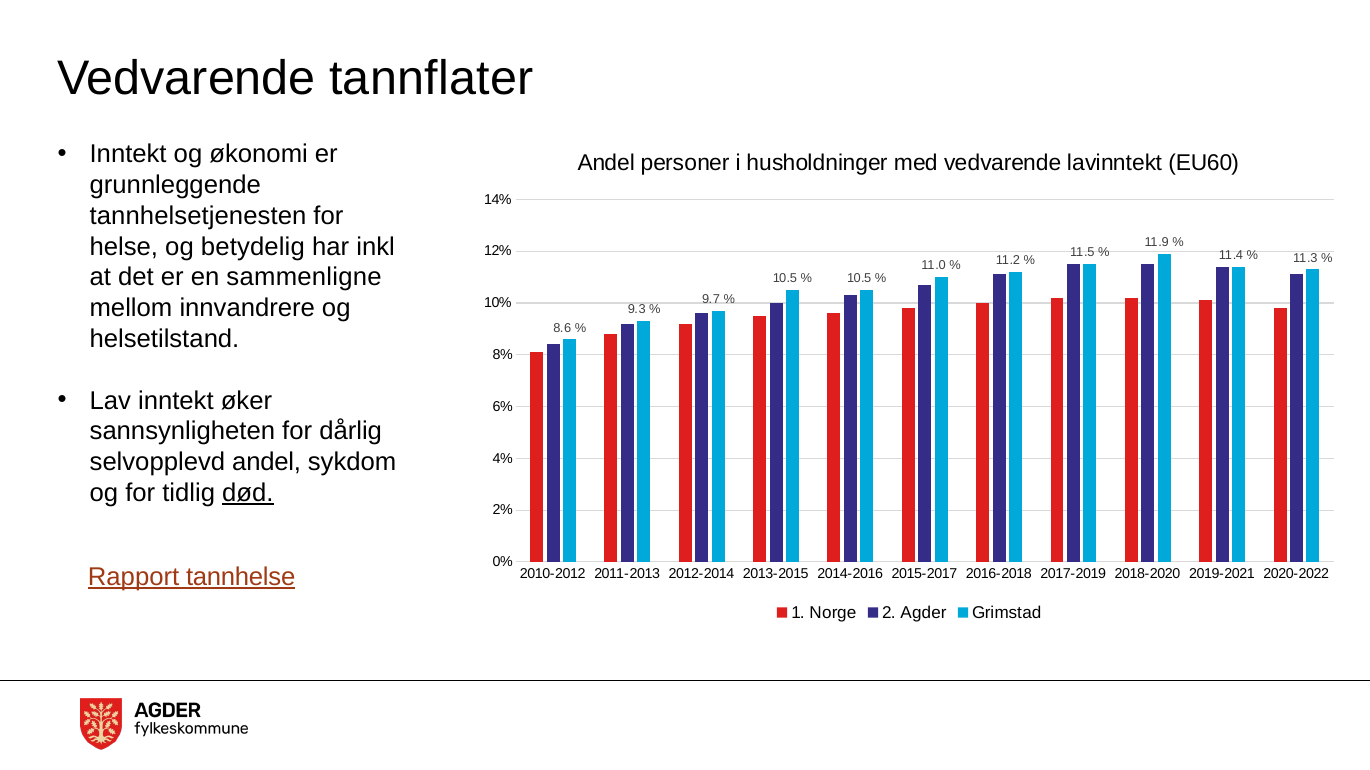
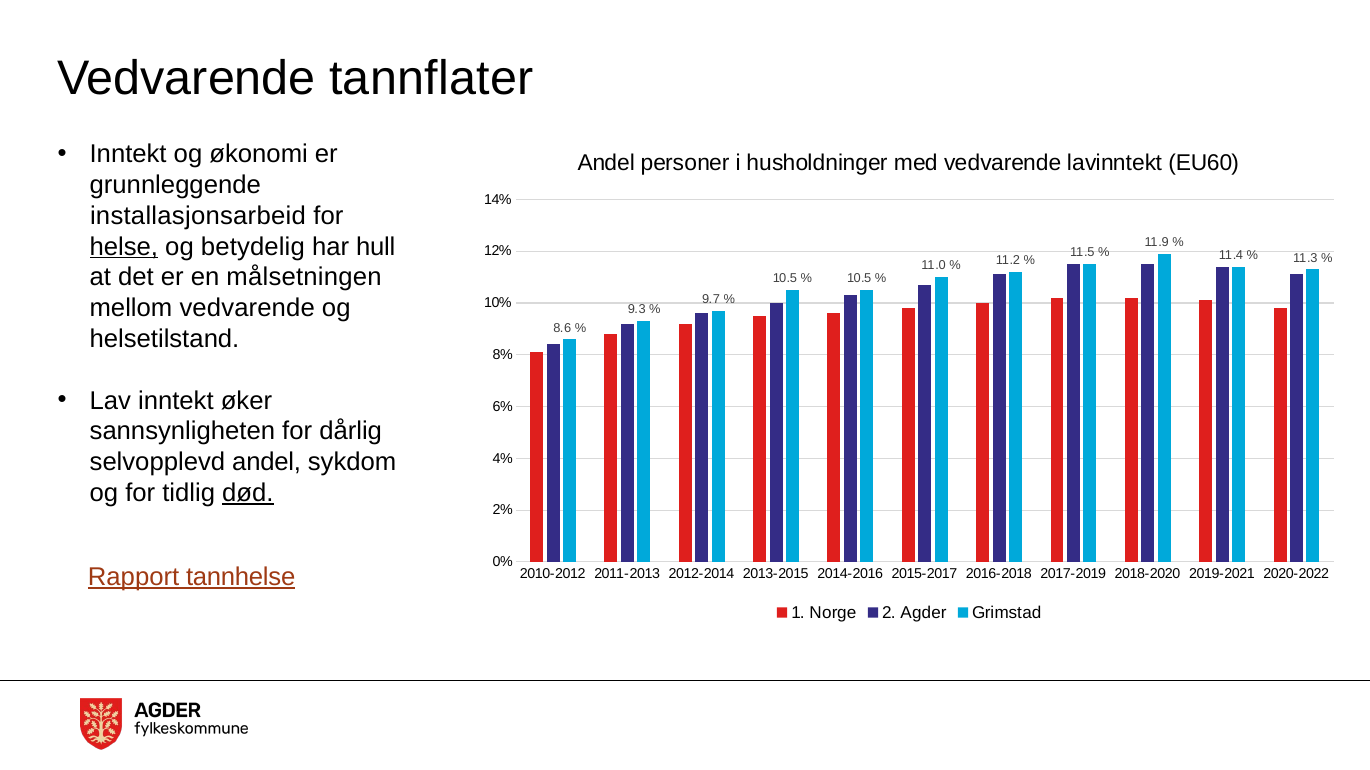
tannhelsetjenesten: tannhelsetjenesten -> installasjonsarbeid
helse underline: none -> present
inkl: inkl -> hull
sammenligne: sammenligne -> målsetningen
mellom innvandrere: innvandrere -> vedvarende
